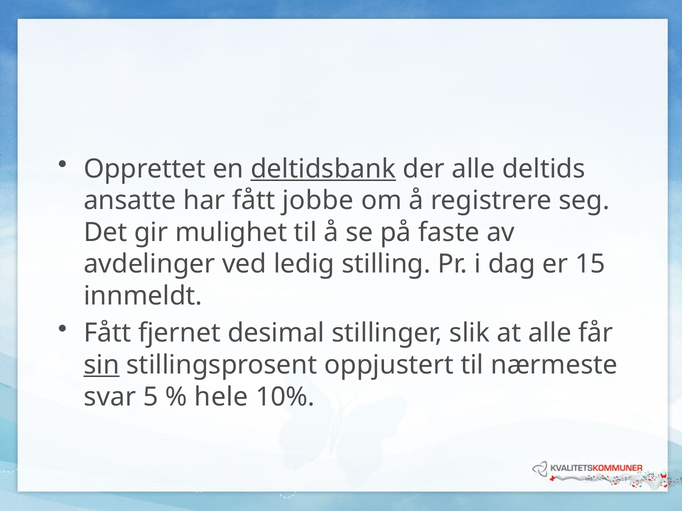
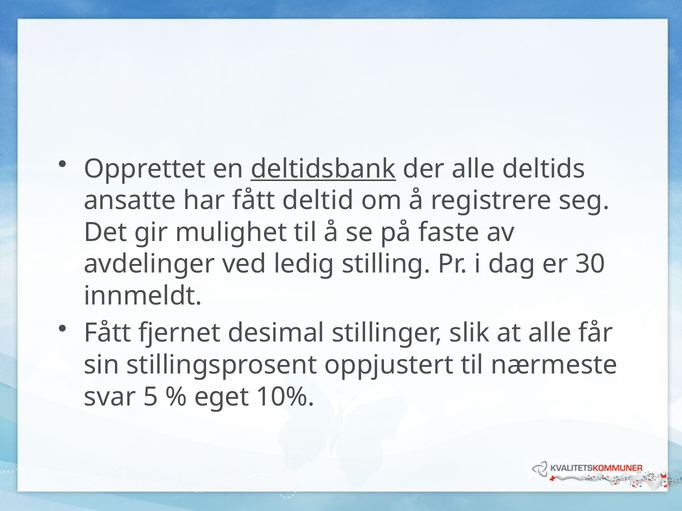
jobbe: jobbe -> deltid
15: 15 -> 30
sin underline: present -> none
hele: hele -> eget
